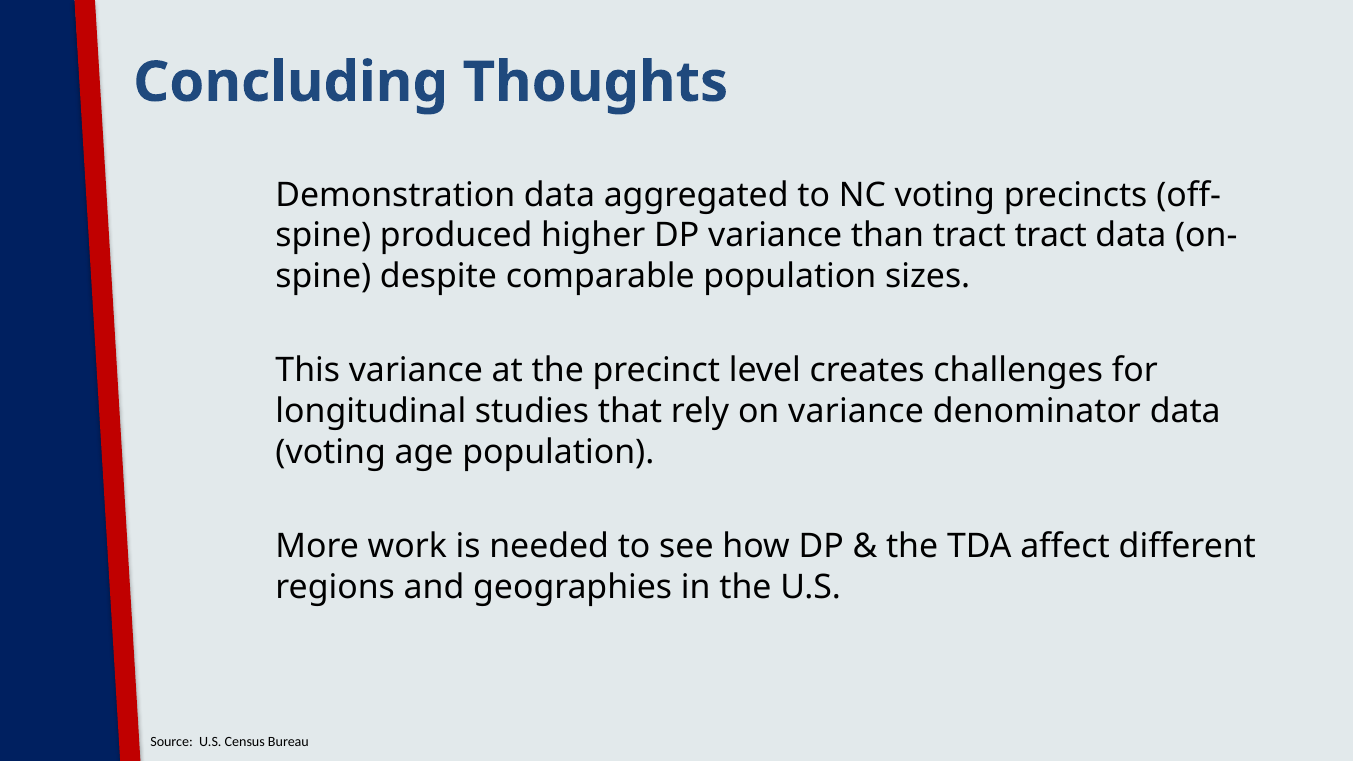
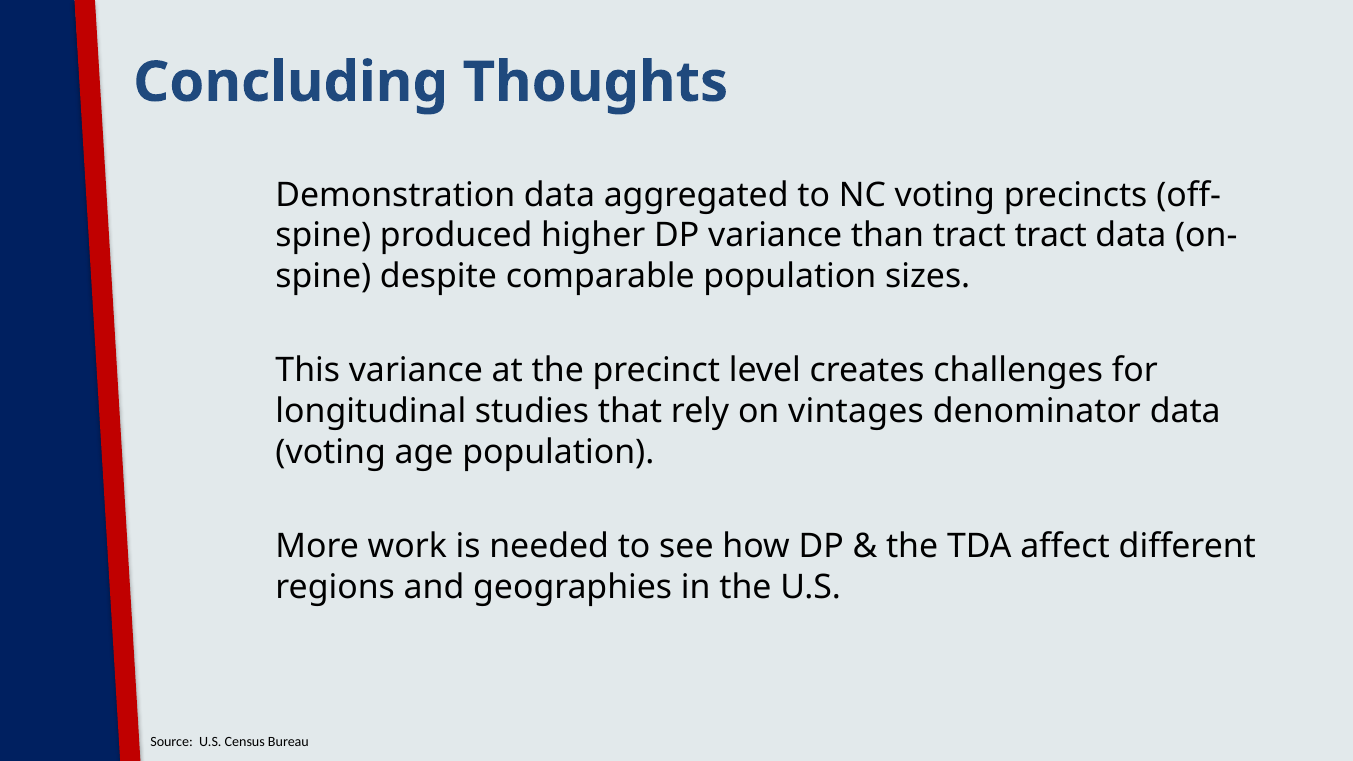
on variance: variance -> vintages
